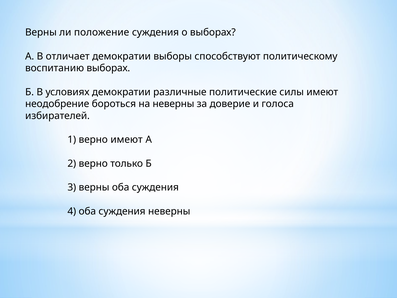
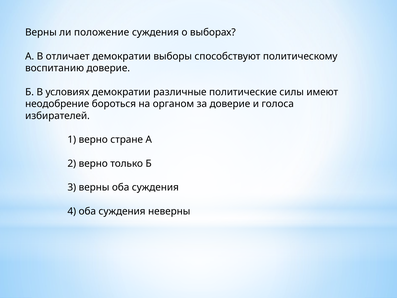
воспитанию выборах: выборах -> доверие
на неверны: неверны -> органом
верно имеют: имеют -> стране
